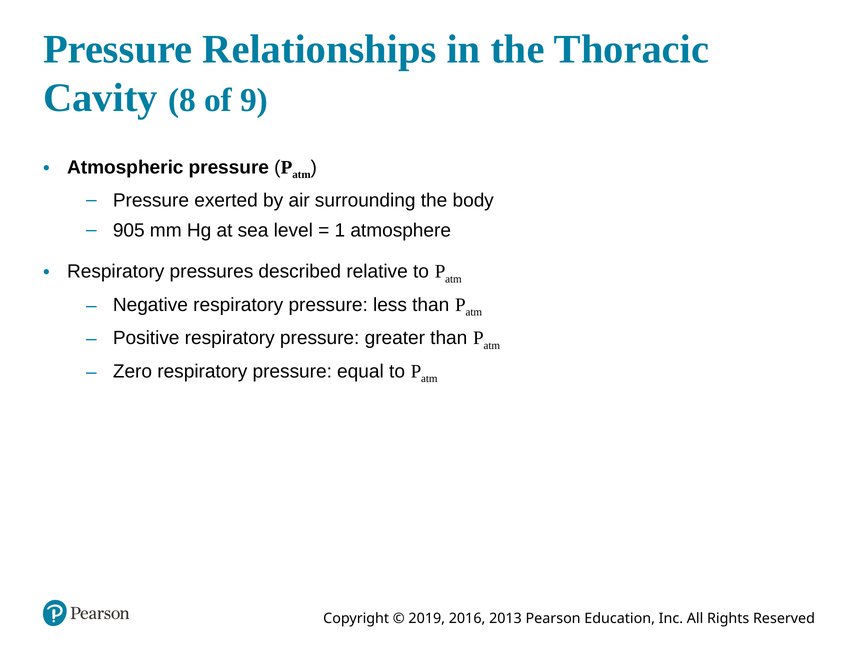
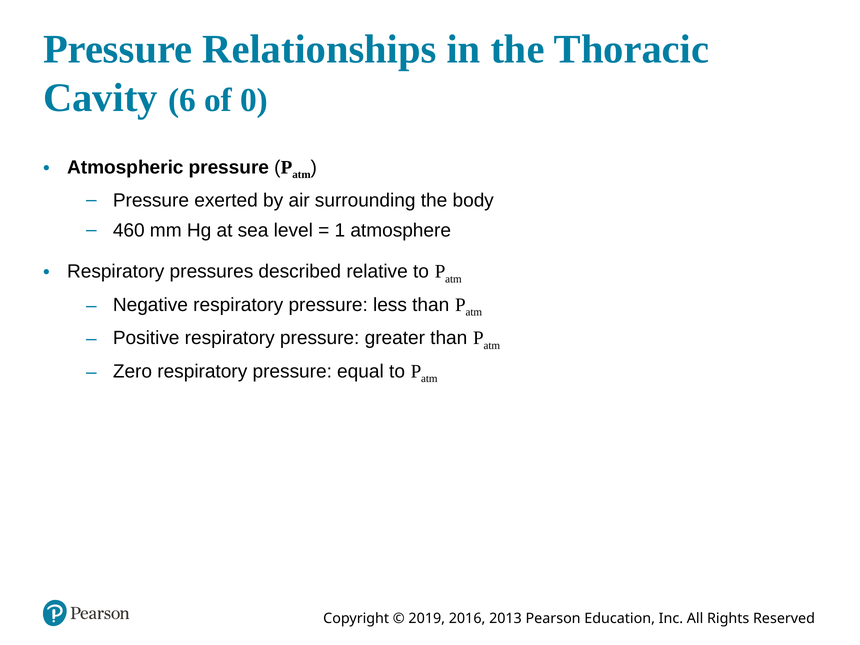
8: 8 -> 6
9: 9 -> 0
905: 905 -> 460
